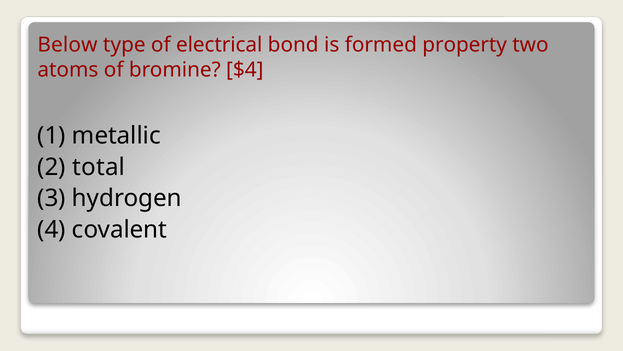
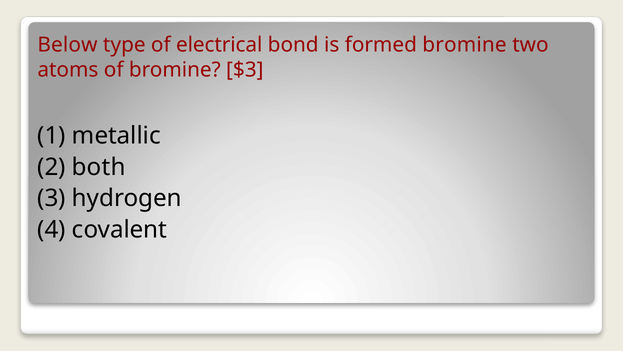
formed property: property -> bromine
$4: $4 -> $3
total: total -> both
